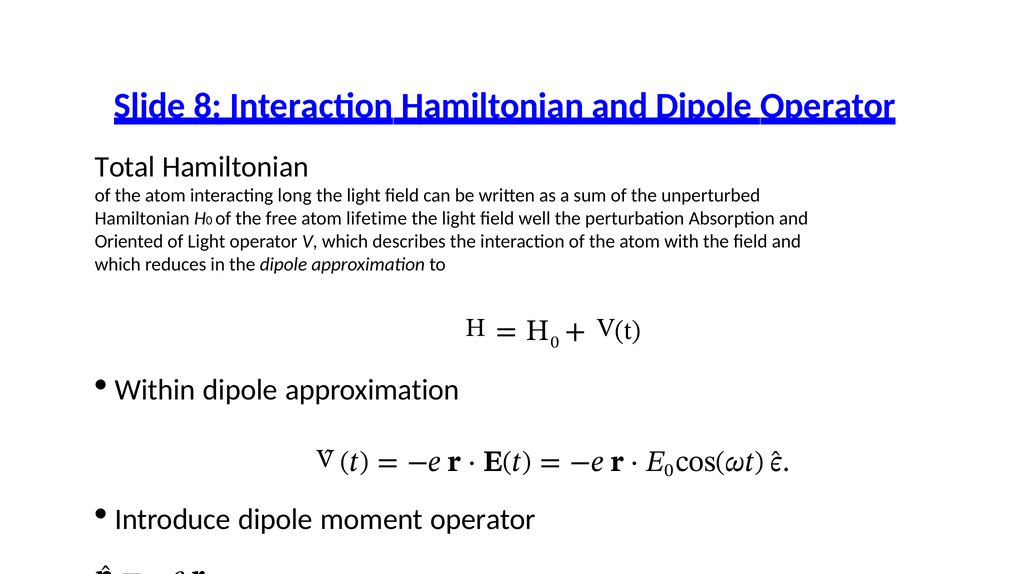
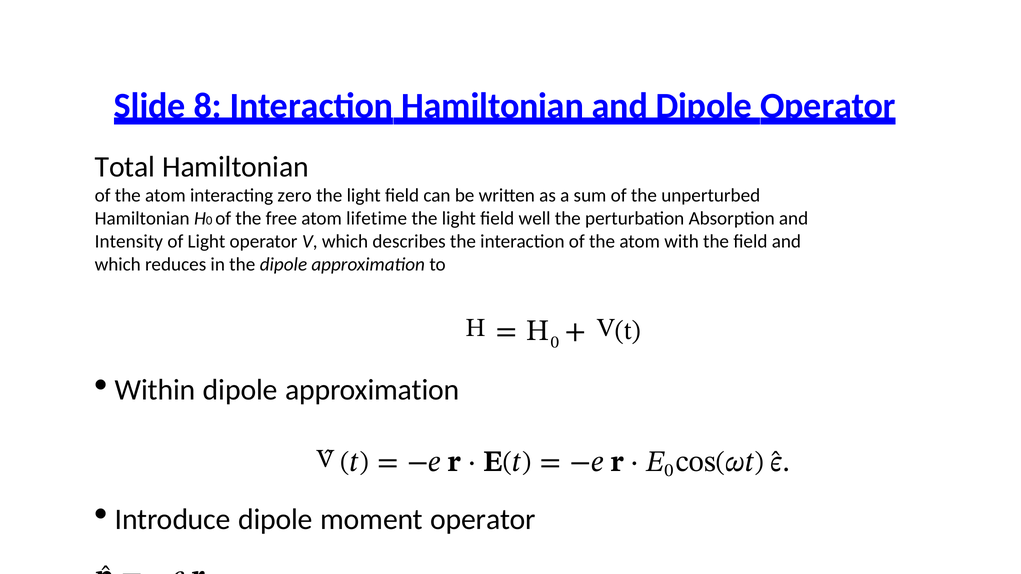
long: long -> zero
Oriented: Oriented -> Intensity
